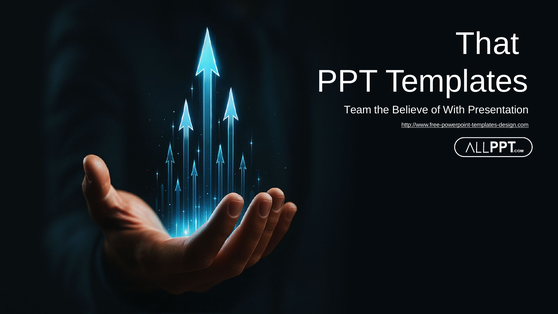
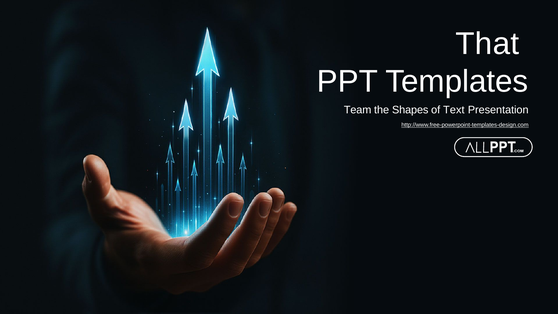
Believe: Believe -> Shapes
With: With -> Text
